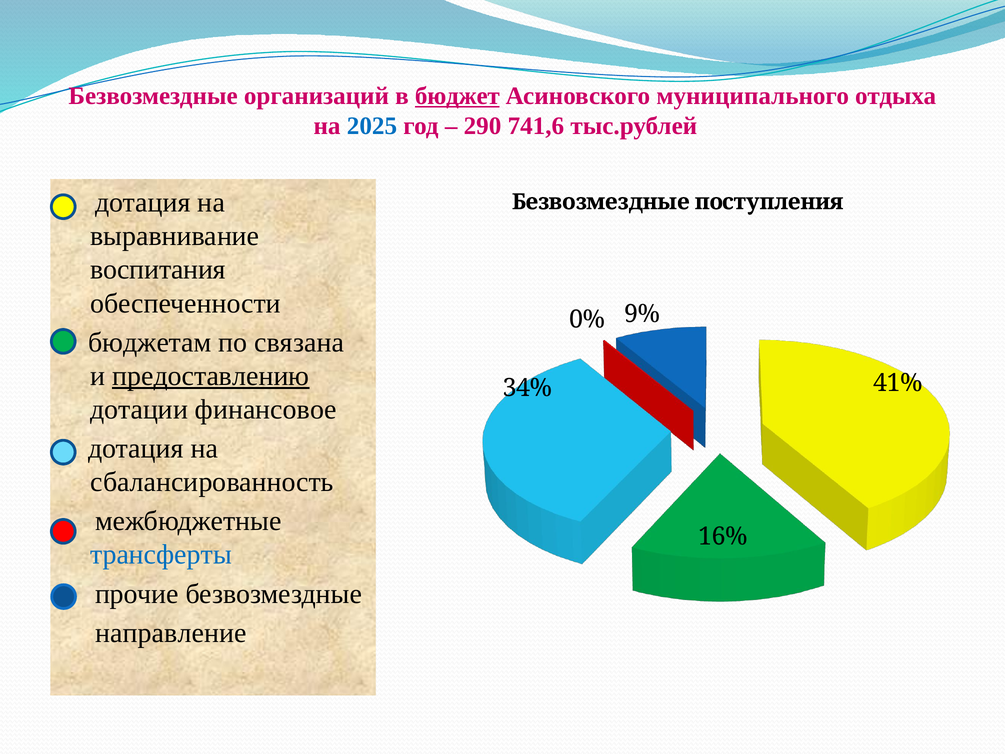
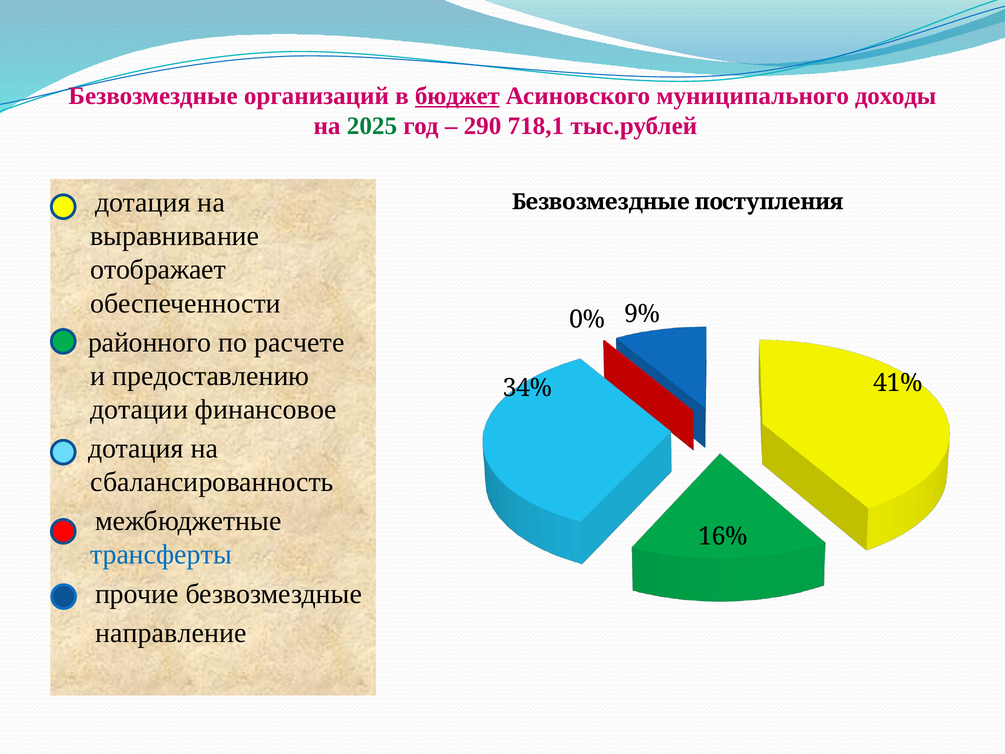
отдыха: отдыха -> доходы
2025 colour: blue -> green
741,6: 741,6 -> 718,1
воспитания: воспитания -> отображает
бюджетам: бюджетам -> районного
связана: связана -> расчете
предоставлению underline: present -> none
